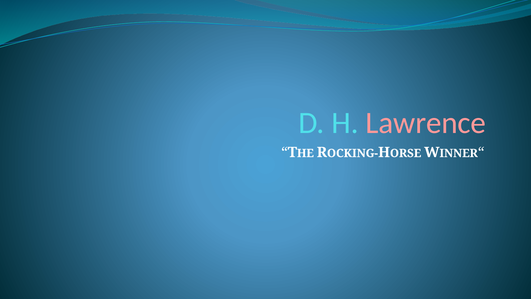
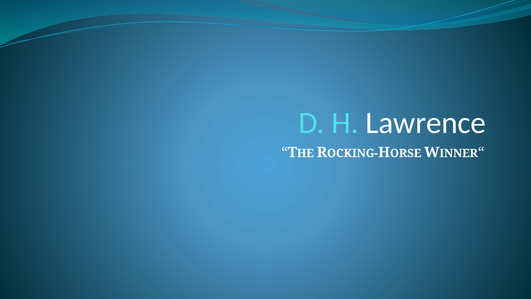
Lawrence colour: pink -> white
